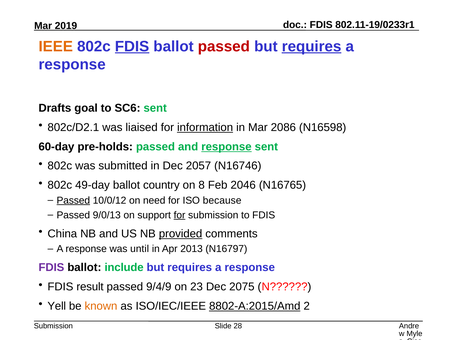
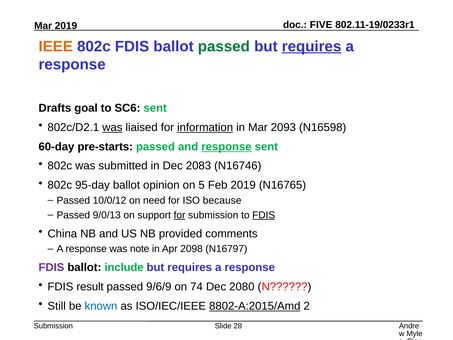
FDIS at (321, 25): FDIS -> FIVE
FDIS at (132, 46) underline: present -> none
passed at (224, 46) colour: red -> green
was at (112, 127) underline: none -> present
2086: 2086 -> 2093
pre-holds: pre-holds -> pre-starts
2057: 2057 -> 2083
49-day: 49-day -> 95-day
country: country -> opinion
8: 8 -> 5
Feb 2046: 2046 -> 2019
Passed at (73, 200) underline: present -> none
FDIS at (264, 215) underline: none -> present
provided underline: present -> none
until: until -> note
2013: 2013 -> 2098
9/4/9: 9/4/9 -> 9/6/9
23: 23 -> 74
2075: 2075 -> 2080
Yell: Yell -> Still
known colour: orange -> blue
